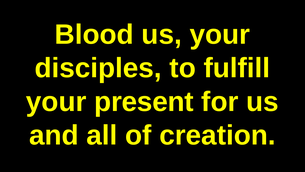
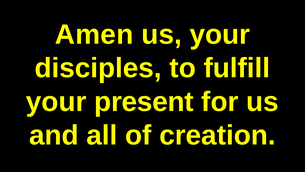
Blood: Blood -> Amen
